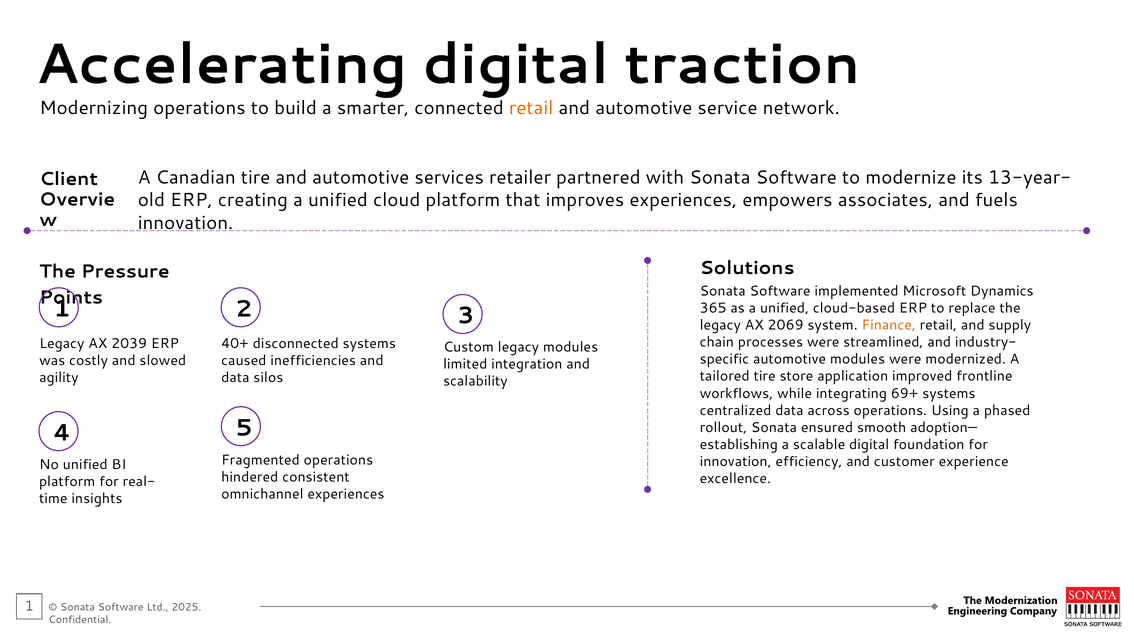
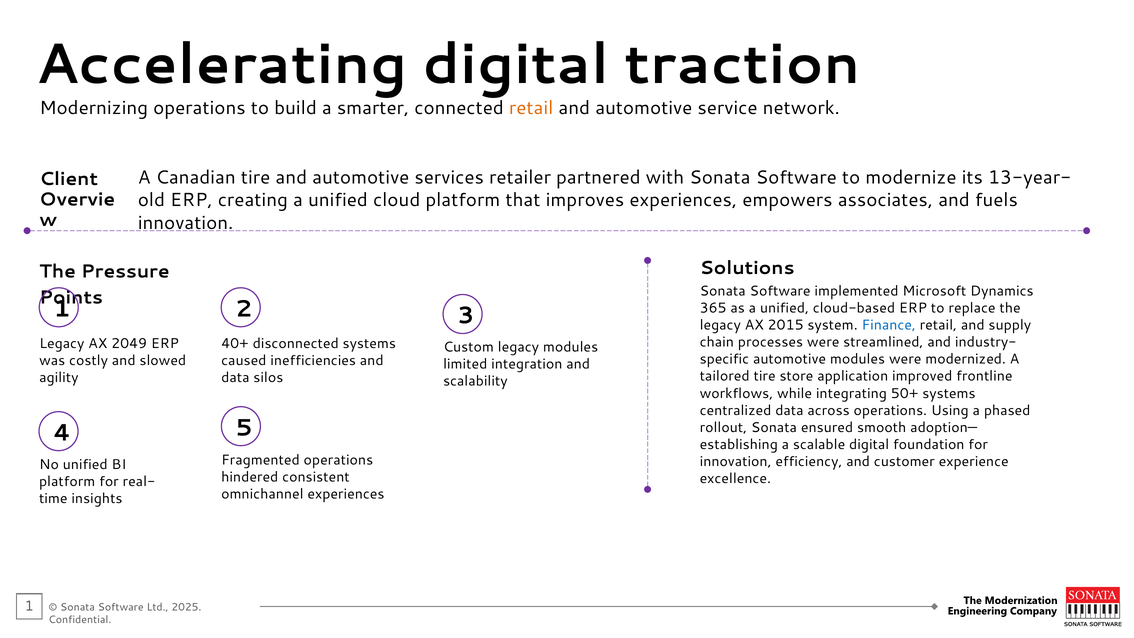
2069: 2069 -> 2015
Finance colour: orange -> blue
2039: 2039 -> 2049
69+: 69+ -> 50+
